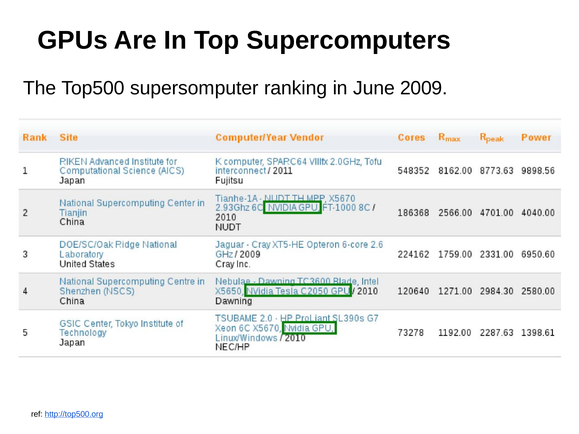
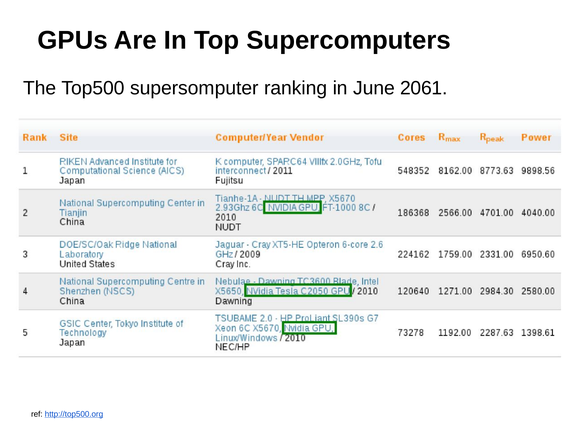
2009: 2009 -> 2061
